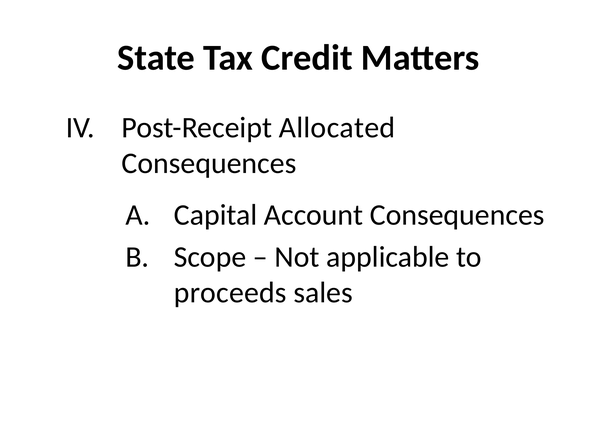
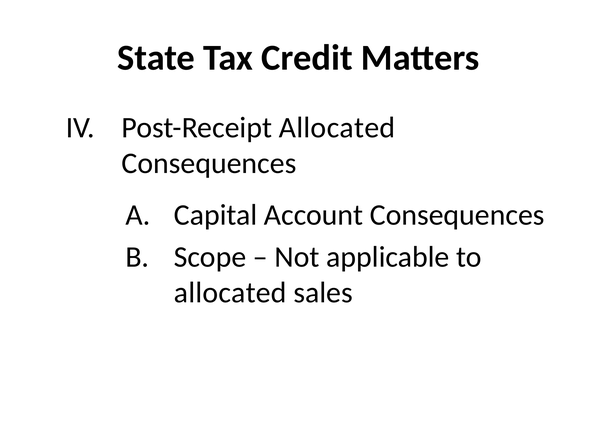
proceeds at (230, 293): proceeds -> allocated
